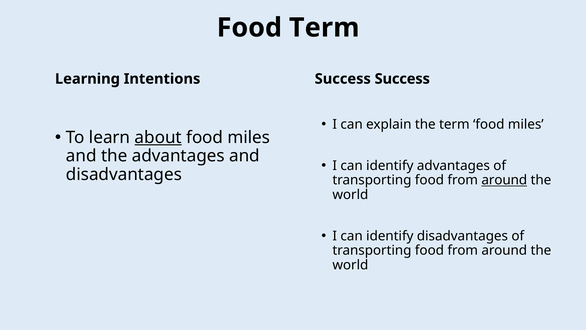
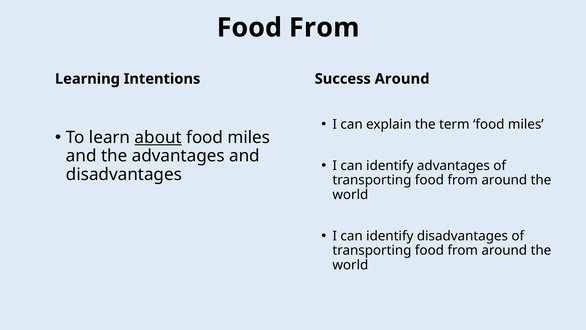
Term at (324, 28): Term -> From
Success Success: Success -> Around
around at (504, 180) underline: present -> none
